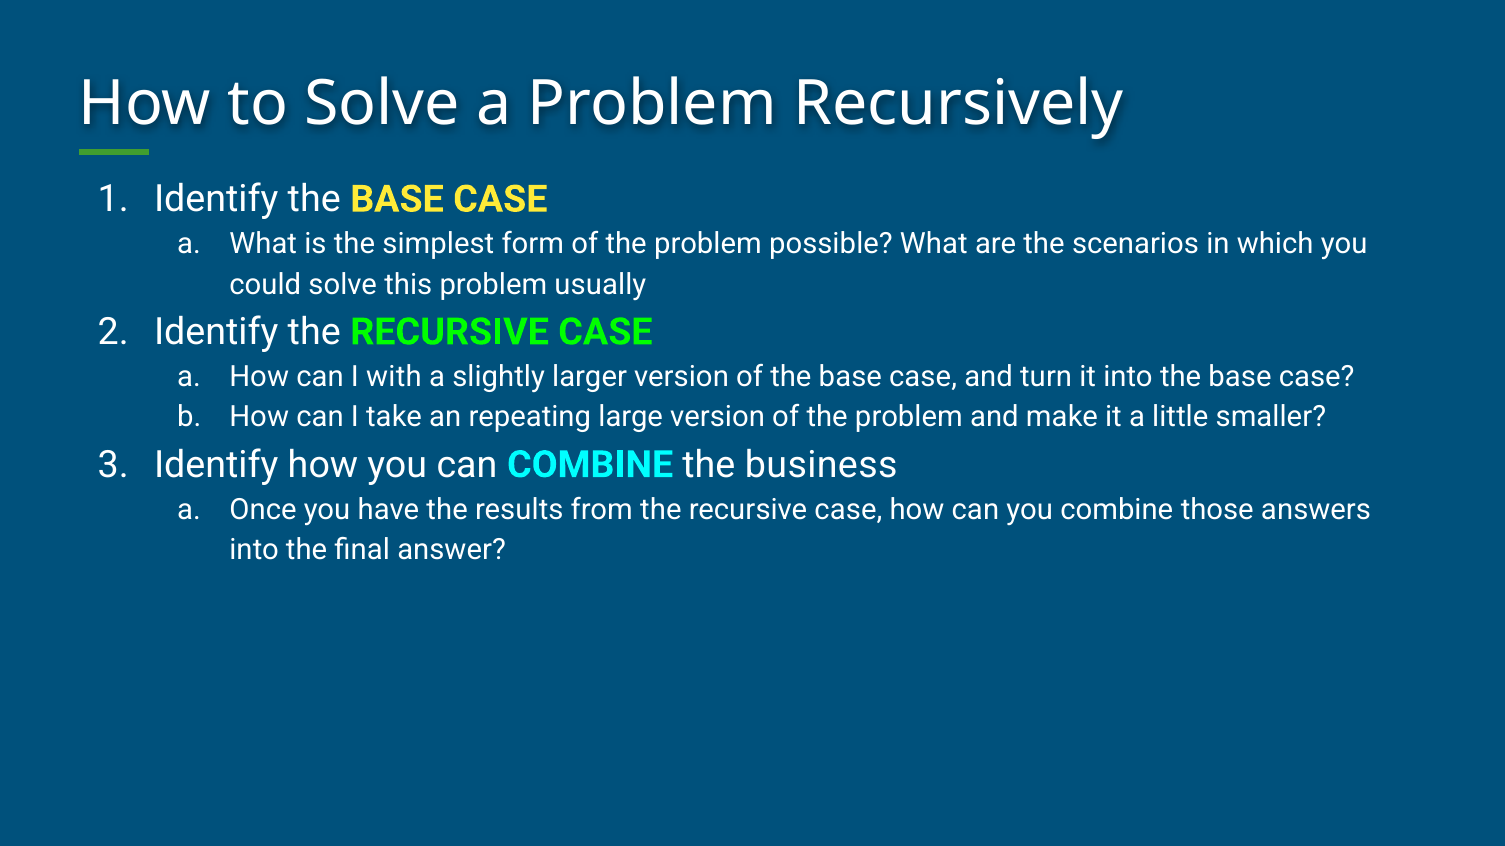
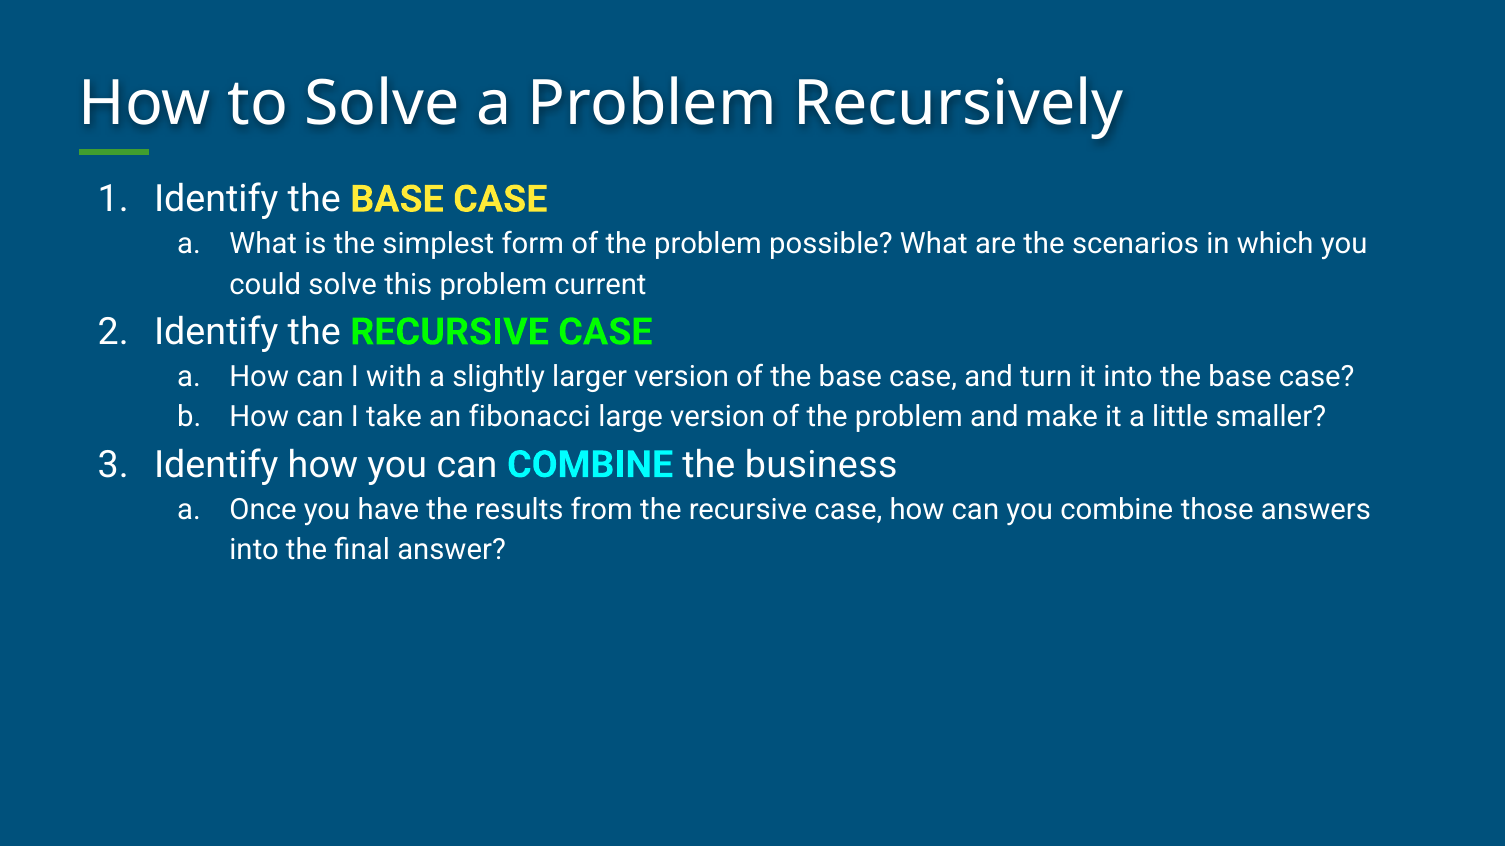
usually: usually -> current
repeating: repeating -> fibonacci
